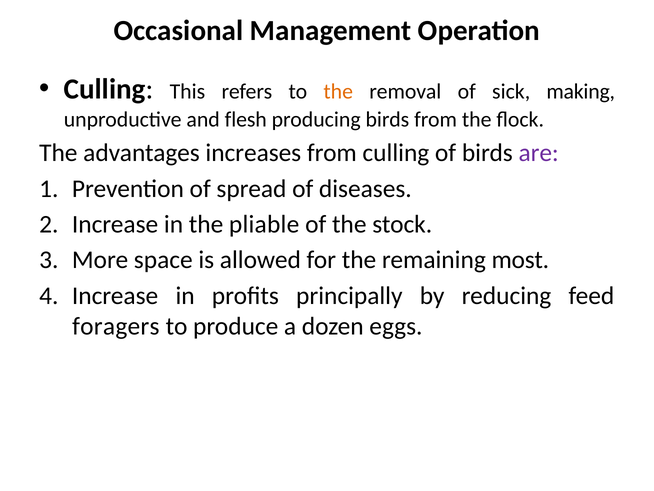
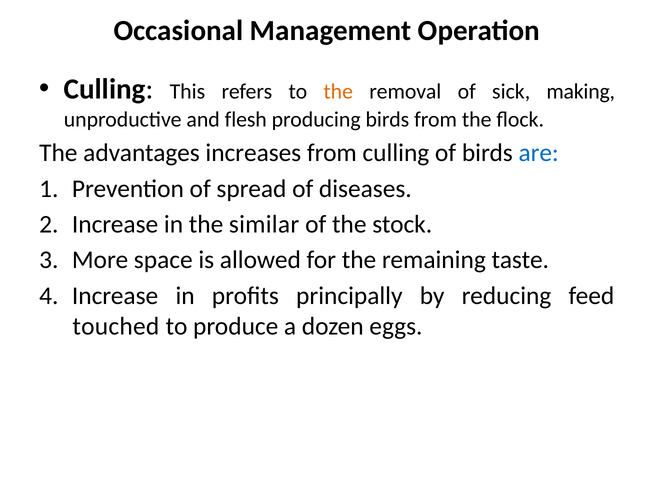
are colour: purple -> blue
pliable: pliable -> similar
most: most -> taste
foragers: foragers -> touched
